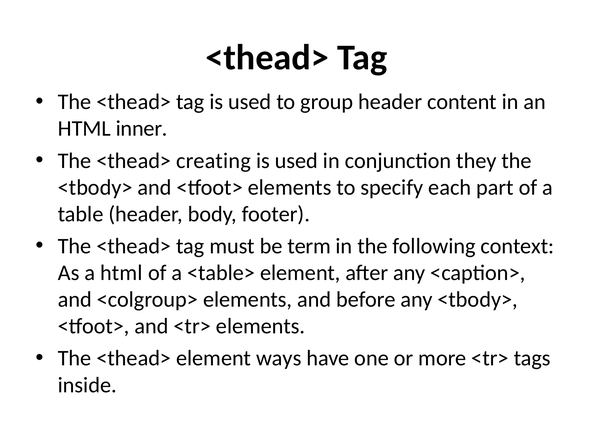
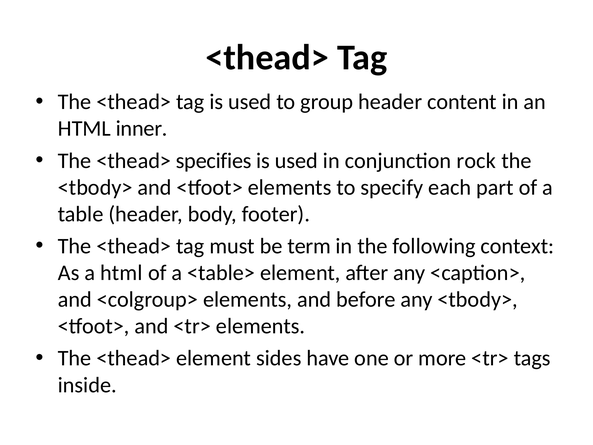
creating: creating -> specifies
they: they -> rock
ways: ways -> sides
